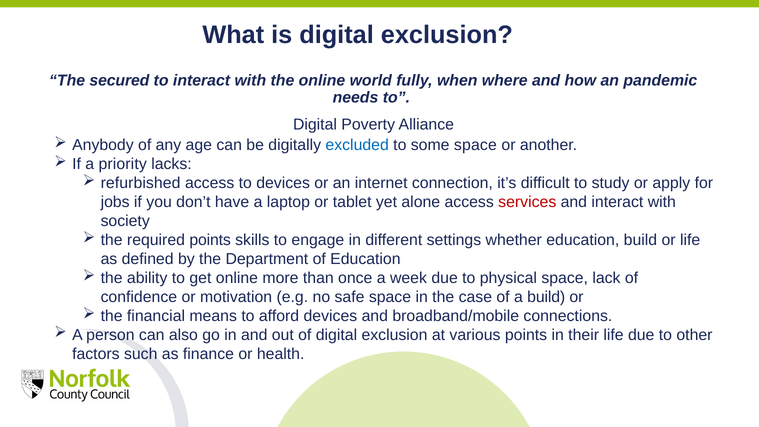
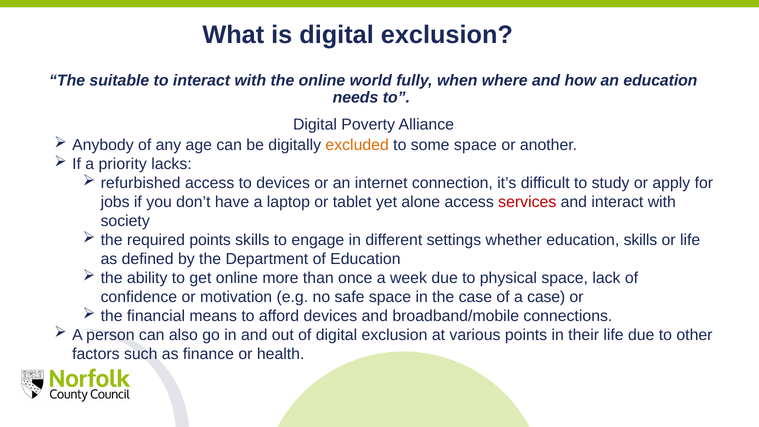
secured: secured -> suitable
an pandemic: pandemic -> education
excluded colour: blue -> orange
education build: build -> skills
a build: build -> case
